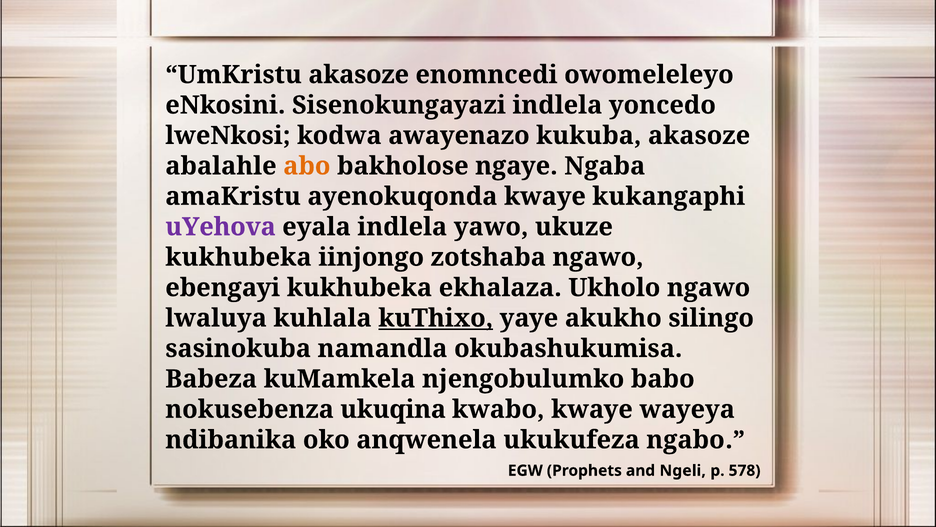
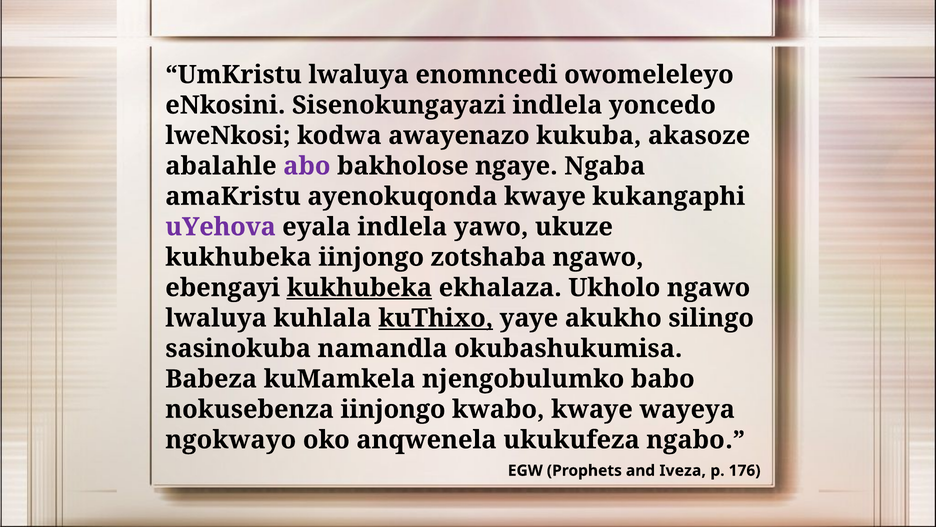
UmKristu akasoze: akasoze -> lwaluya
abo colour: orange -> purple
kukhubeka at (359, 287) underline: none -> present
nokusebenza ukuqina: ukuqina -> iinjongo
ndibanika: ndibanika -> ngokwayo
Ngeli: Ngeli -> Iveza
578: 578 -> 176
